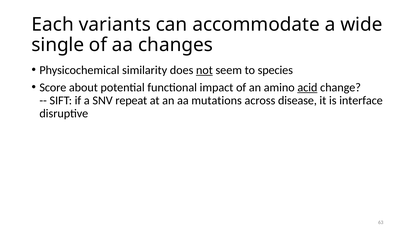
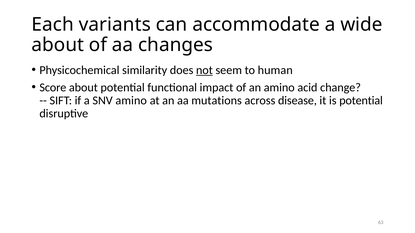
single at (58, 45): single -> about
species: species -> human
acid underline: present -> none
SNV repeat: repeat -> amino
is interface: interface -> potential
